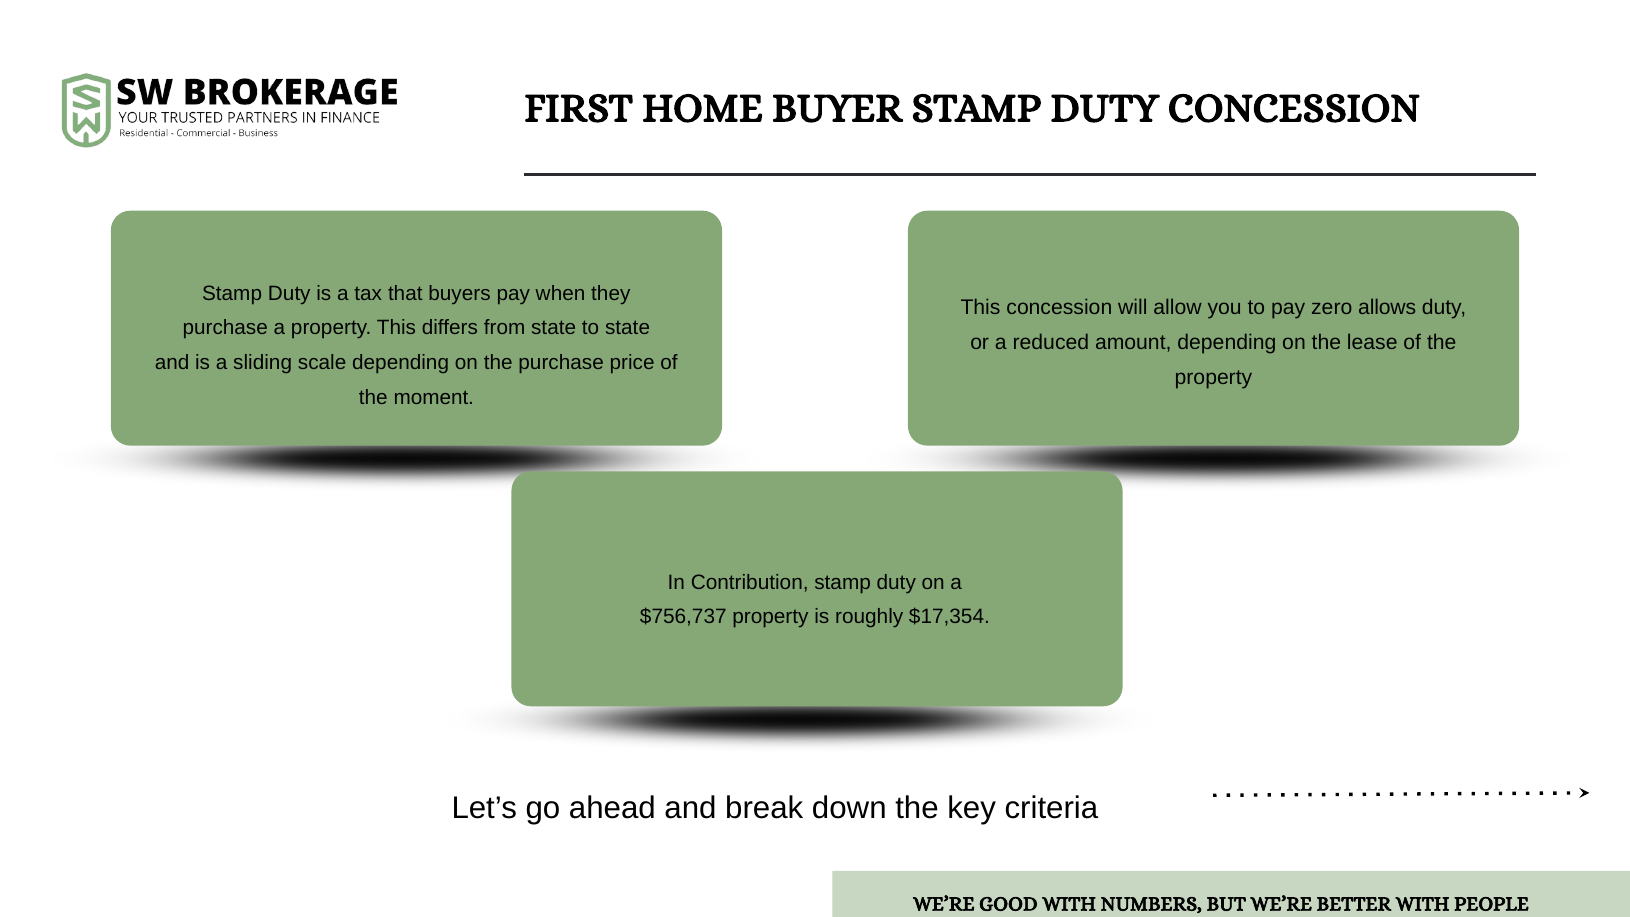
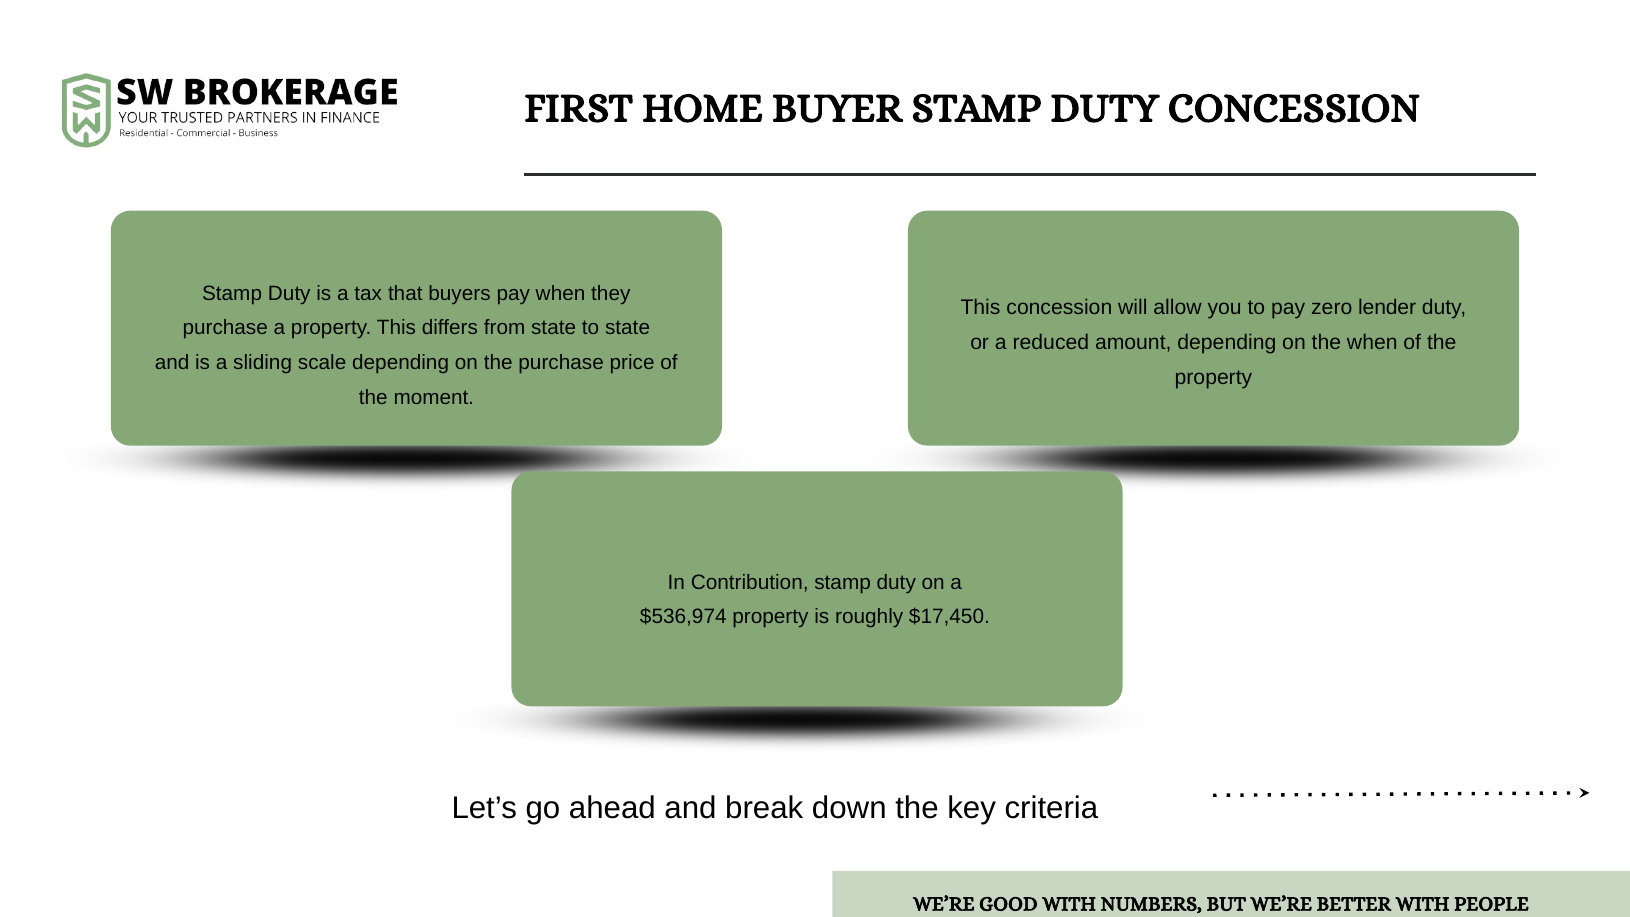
allows: allows -> lender
the lease: lease -> when
$756,737: $756,737 -> $536,974
$17,354: $17,354 -> $17,450
